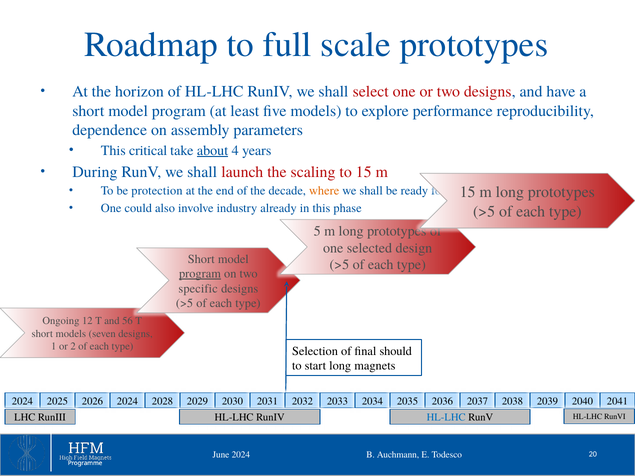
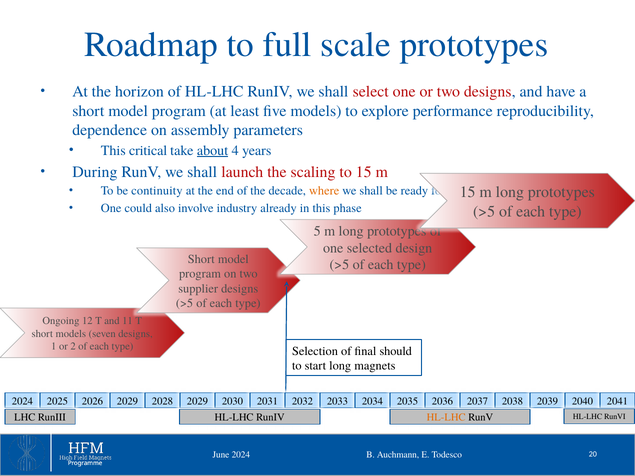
protection: protection -> continuity
program at (200, 274) underline: present -> none
specific: specific -> supplier
56: 56 -> 11
2026 2024: 2024 -> 2029
HL-LHC at (446, 418) colour: blue -> orange
